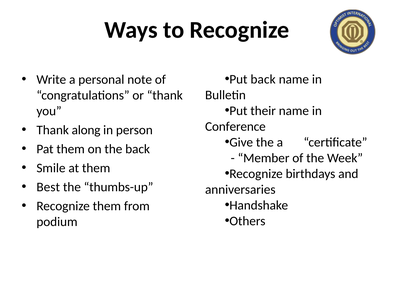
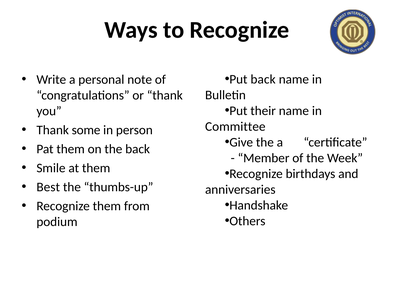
Conference: Conference -> Committee
along: along -> some
